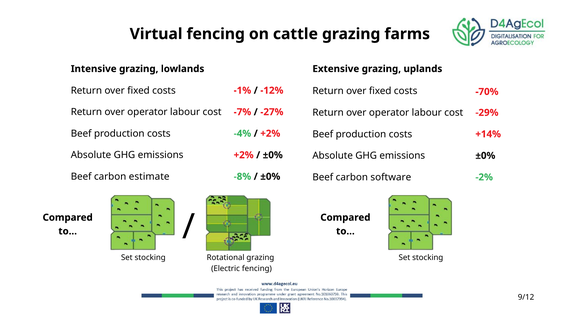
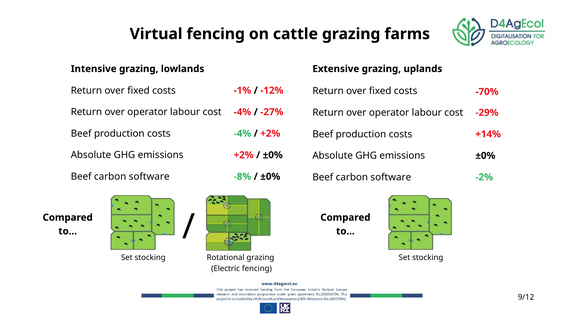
-7% at (242, 112): -7% -> -4%
estimate at (149, 177): estimate -> software
